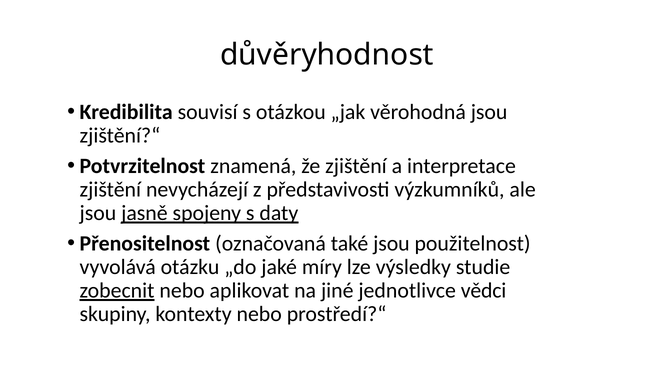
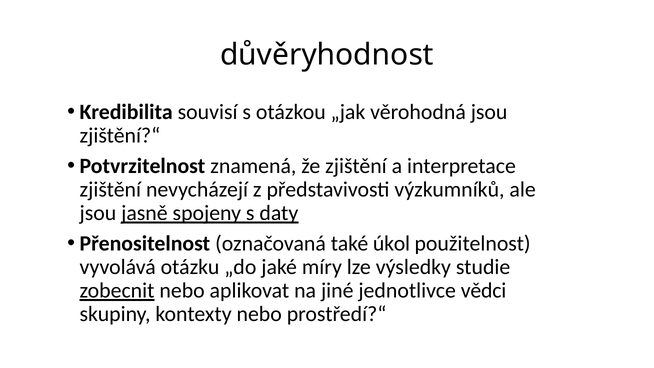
také jsou: jsou -> úkol
